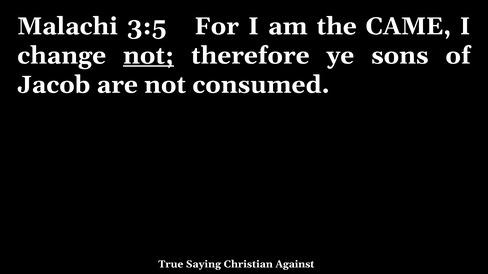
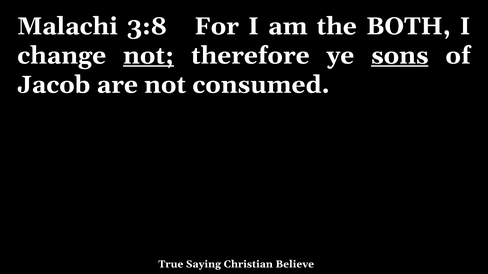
3:5: 3:5 -> 3:8
CAME: CAME -> BOTH
sons underline: none -> present
Against: Against -> Believe
